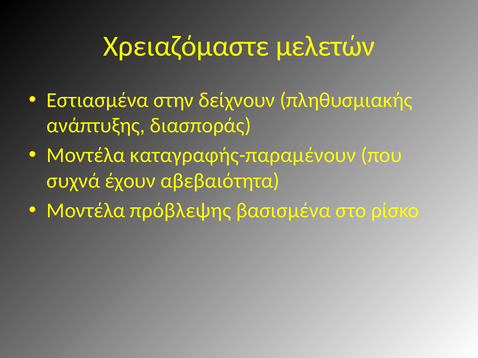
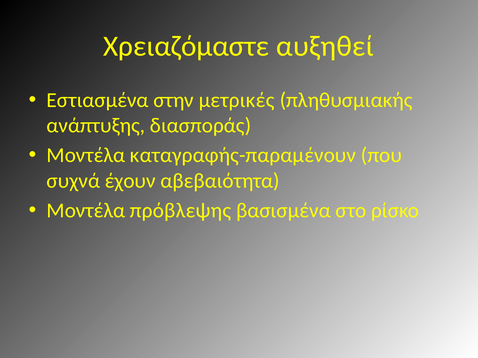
μελετών: μελετών -> αυξηθεί
δείχνουν: δείχνουν -> μετρικές
